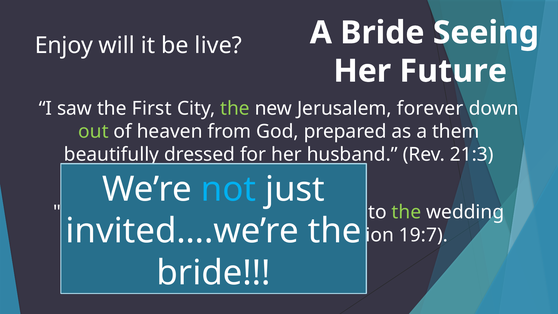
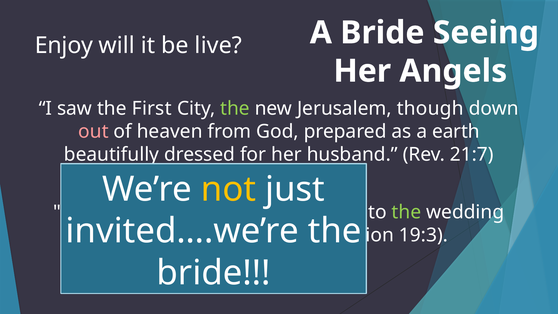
Future: Future -> Angels
forever: forever -> though
out colour: light green -> pink
them: them -> earth
21:3: 21:3 -> 21:7
not colour: light blue -> yellow
19:7: 19:7 -> 19:3
